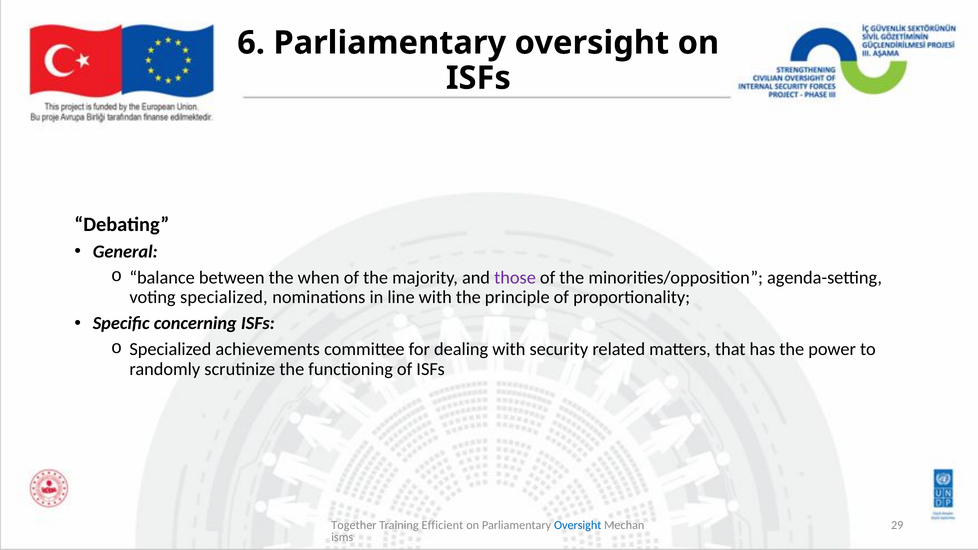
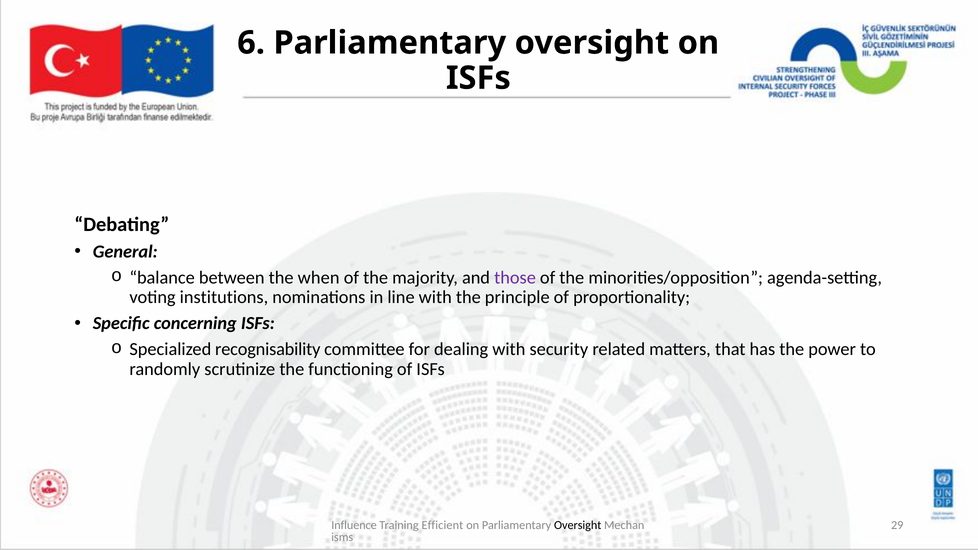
voting specialized: specialized -> institutions
achievements: achievements -> recognisability
Together: Together -> Influence
Oversight at (578, 525) colour: blue -> black
